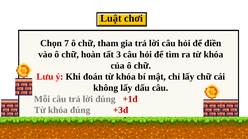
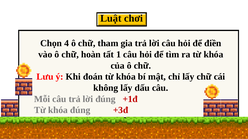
7: 7 -> 4
3: 3 -> 1
